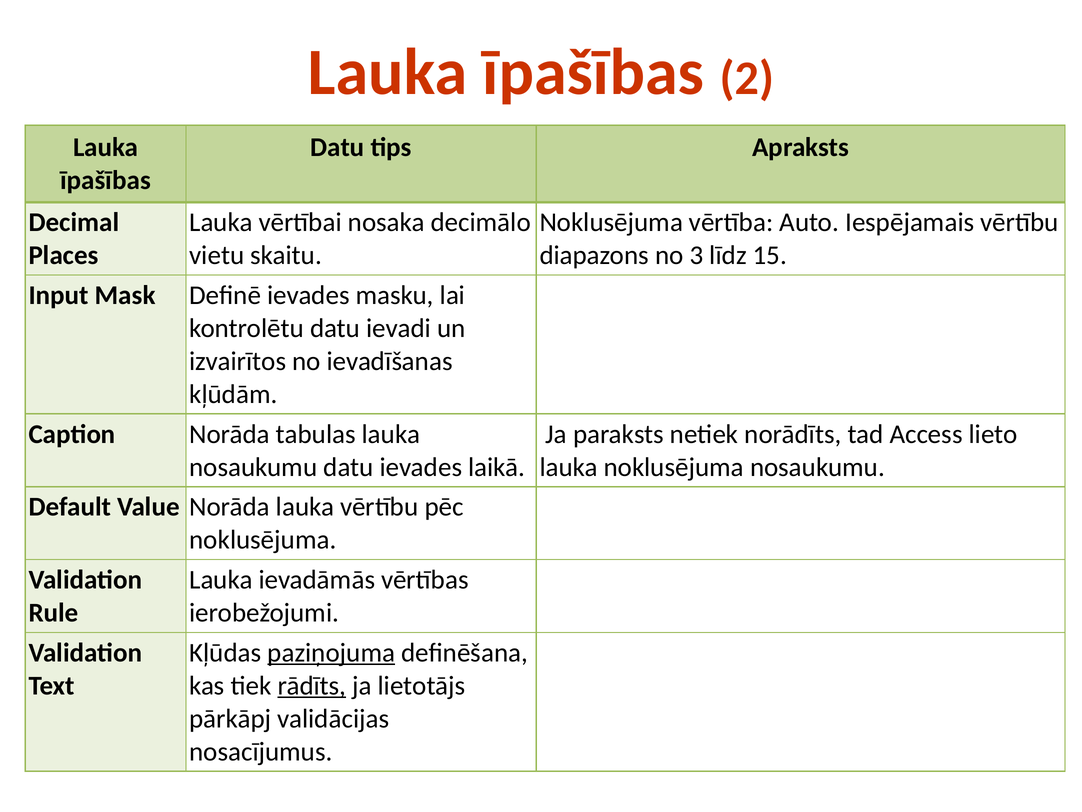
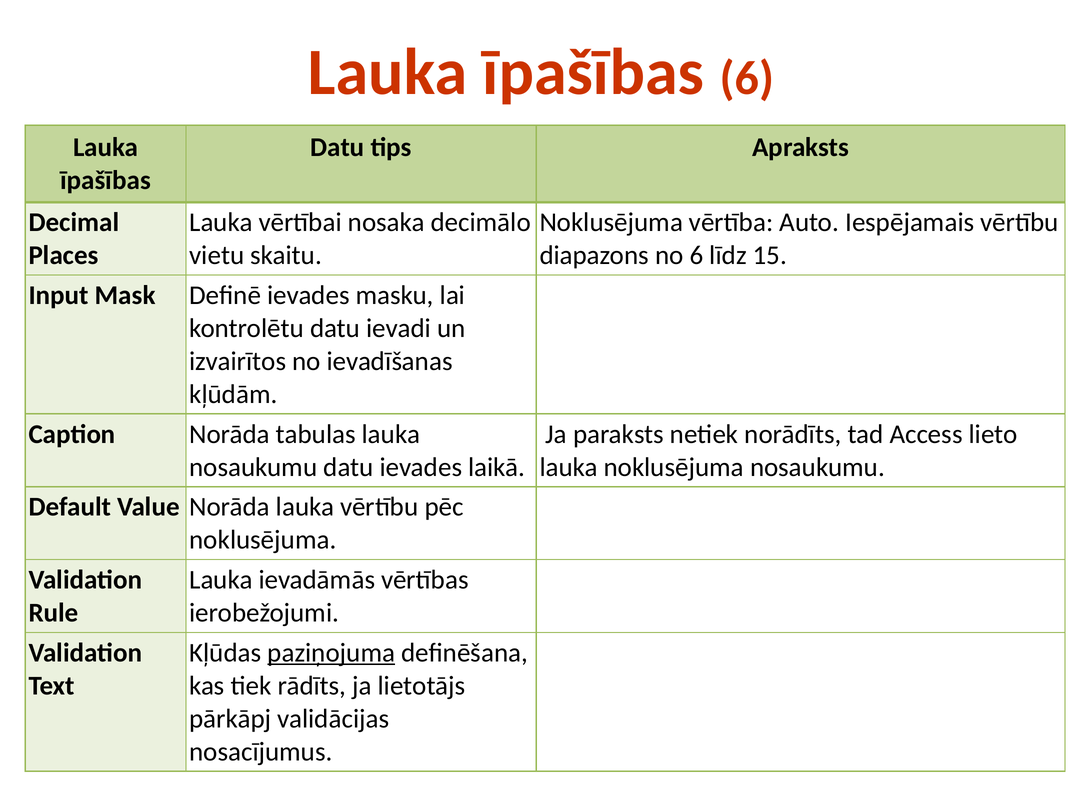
īpašības 2: 2 -> 6
no 3: 3 -> 6
rādīts underline: present -> none
